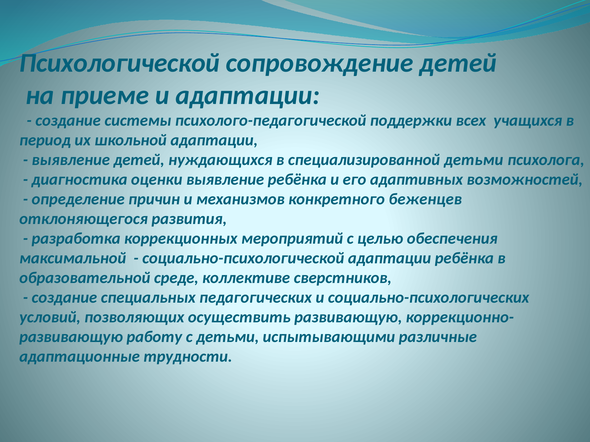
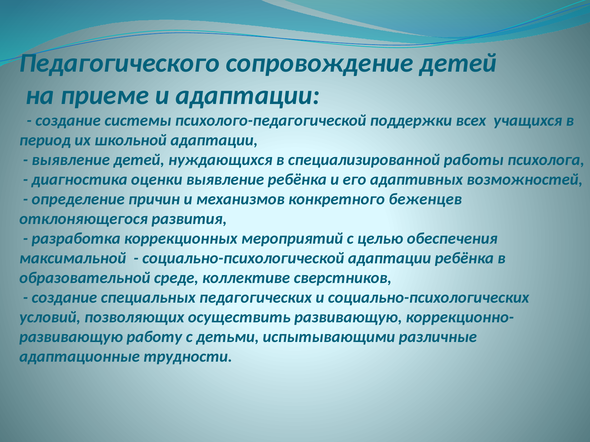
Психологической: Психологической -> Педагогического
специализированной детьми: детьми -> работы
